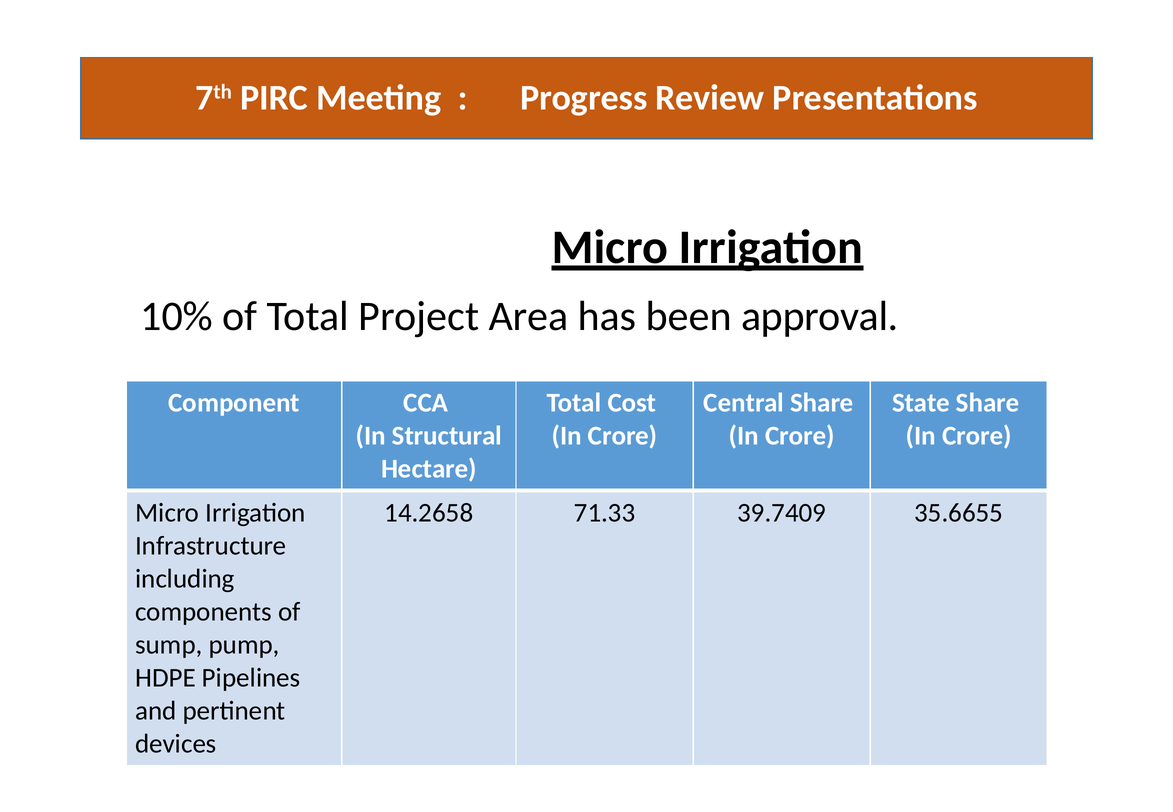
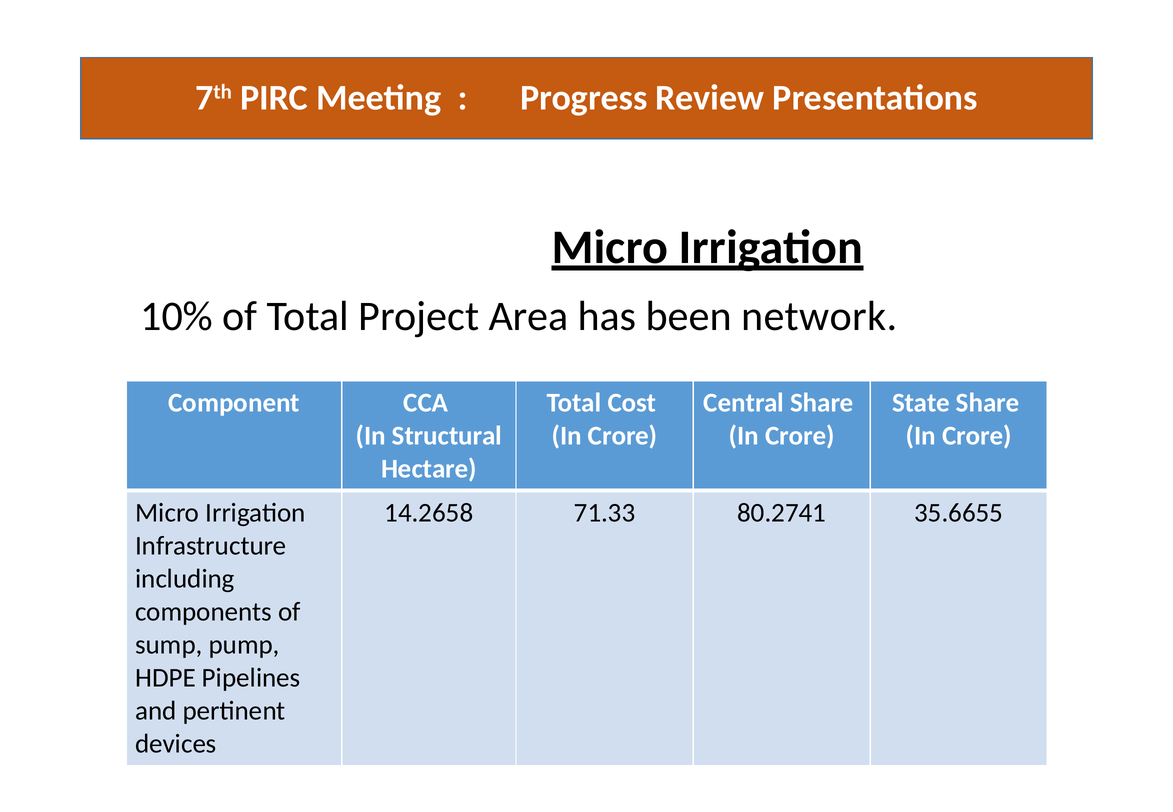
approval: approval -> network
39.7409: 39.7409 -> 80.2741
